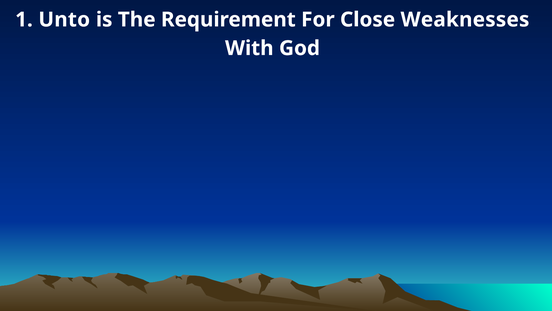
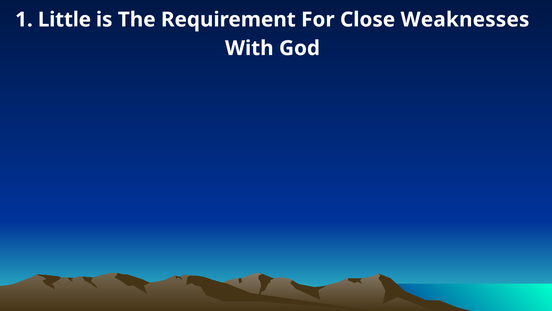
Unto: Unto -> Little
